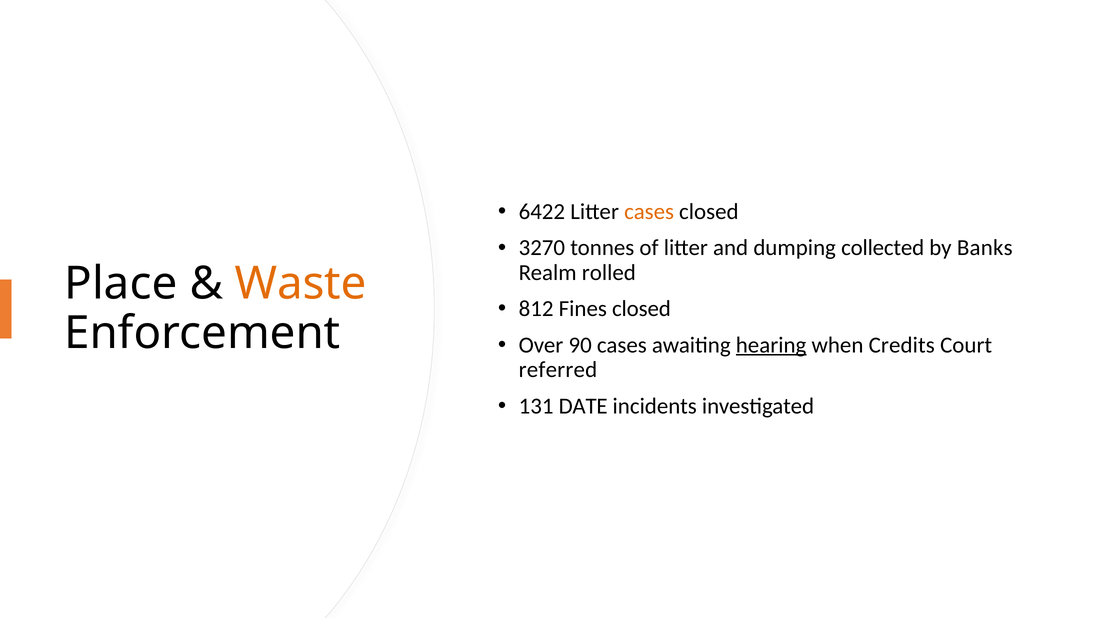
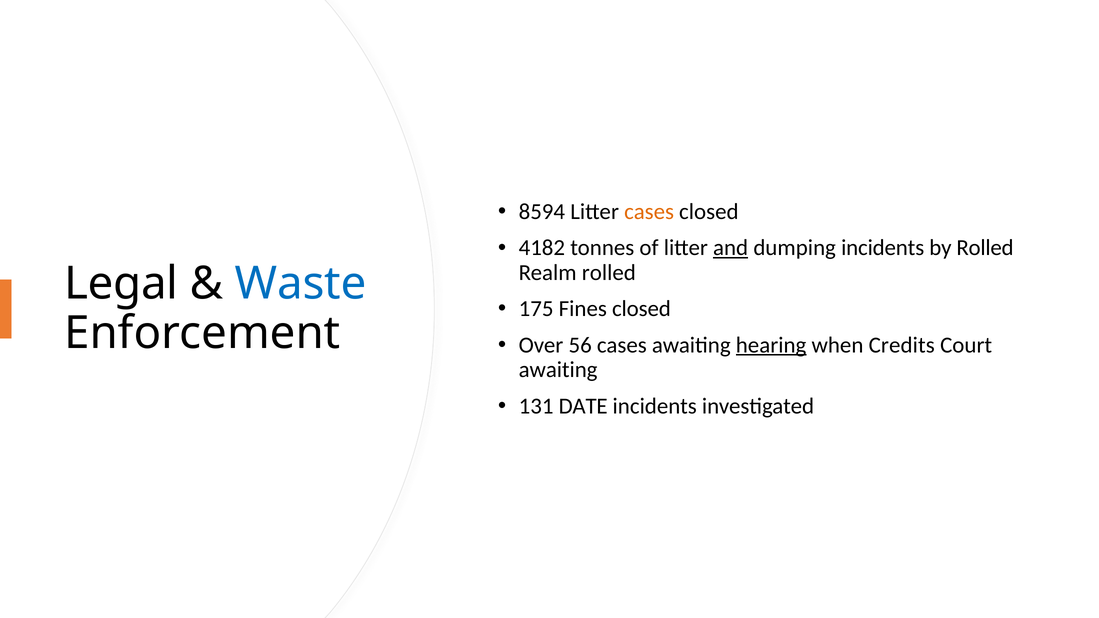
6422: 6422 -> 8594
3270: 3270 -> 4182
and underline: none -> present
dumping collected: collected -> incidents
by Banks: Banks -> Rolled
Place: Place -> Legal
Waste colour: orange -> blue
812: 812 -> 175
90: 90 -> 56
referred at (558, 370): referred -> awaiting
